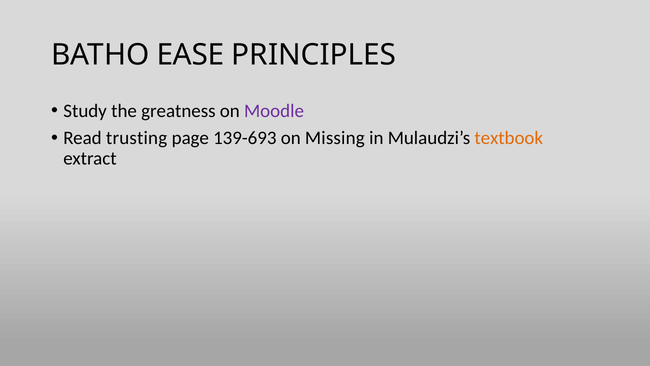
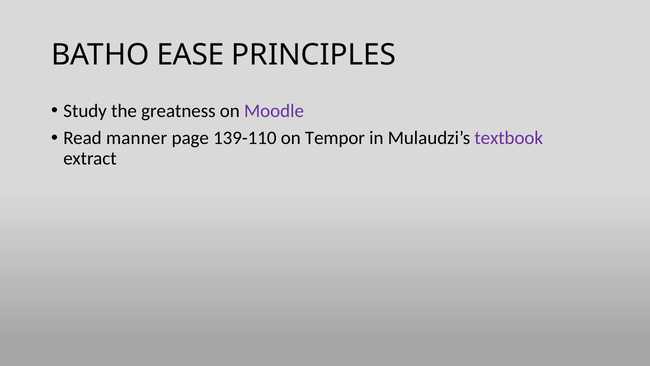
trusting: trusting -> manner
139-693: 139-693 -> 139-110
Missing: Missing -> Tempor
textbook colour: orange -> purple
